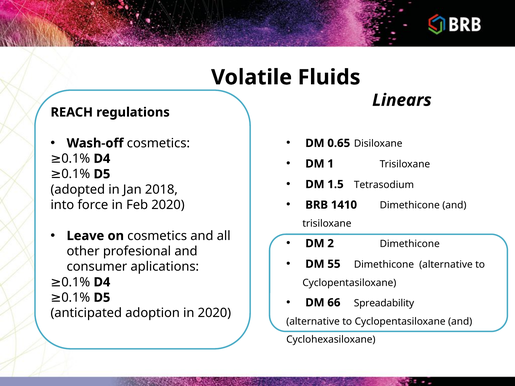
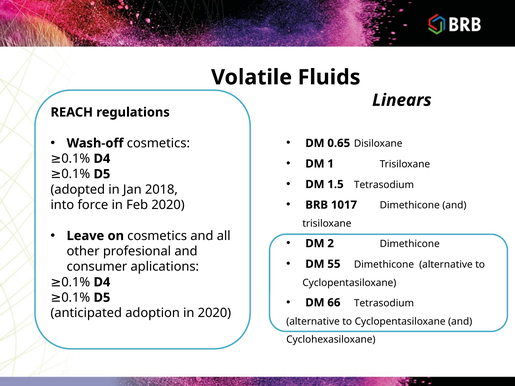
1410: 1410 -> 1017
66 Spreadability: Spreadability -> Tetrasodium
